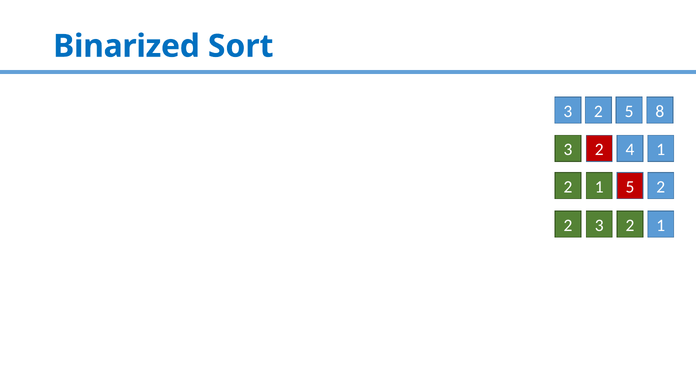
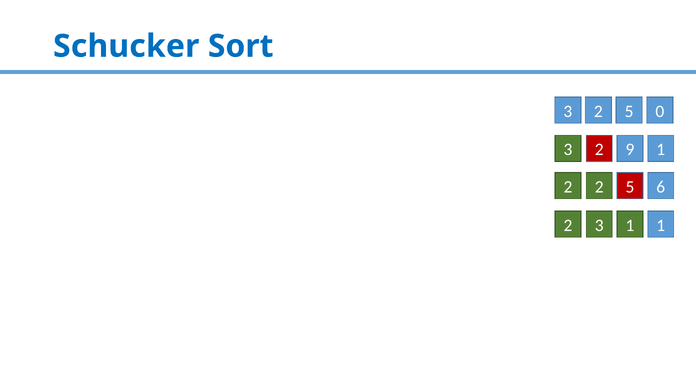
Binarized: Binarized -> Schucker
8: 8 -> 0
4: 4 -> 9
1 at (599, 187): 1 -> 2
5 2: 2 -> 6
2 3 2: 2 -> 1
